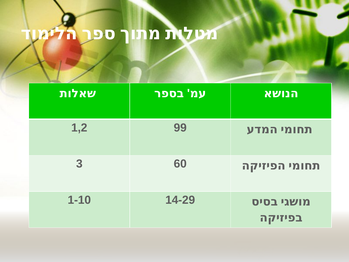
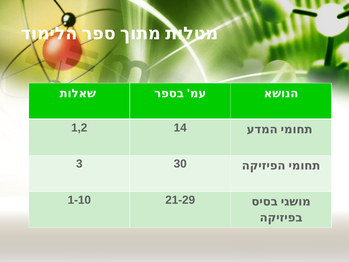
99: 99 -> 14
60: 60 -> 30
14-29: 14-29 -> 21-29
